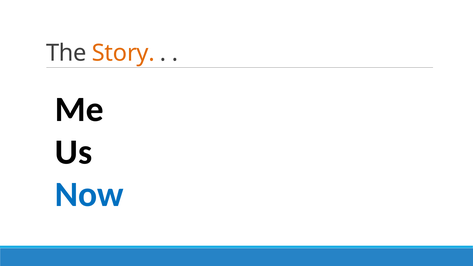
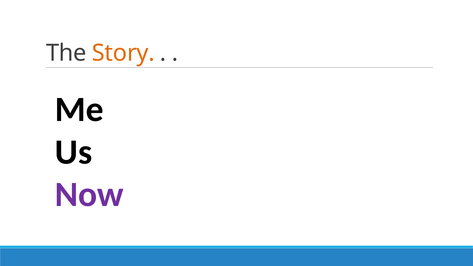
Now colour: blue -> purple
